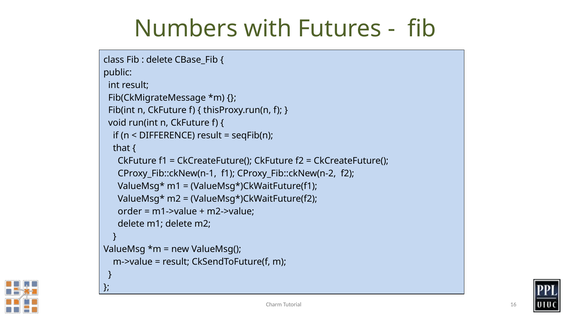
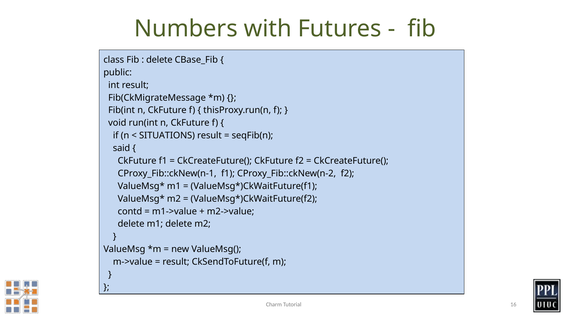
DIFFERENCE: DIFFERENCE -> SITUATIONS
that: that -> said
order: order -> contd
